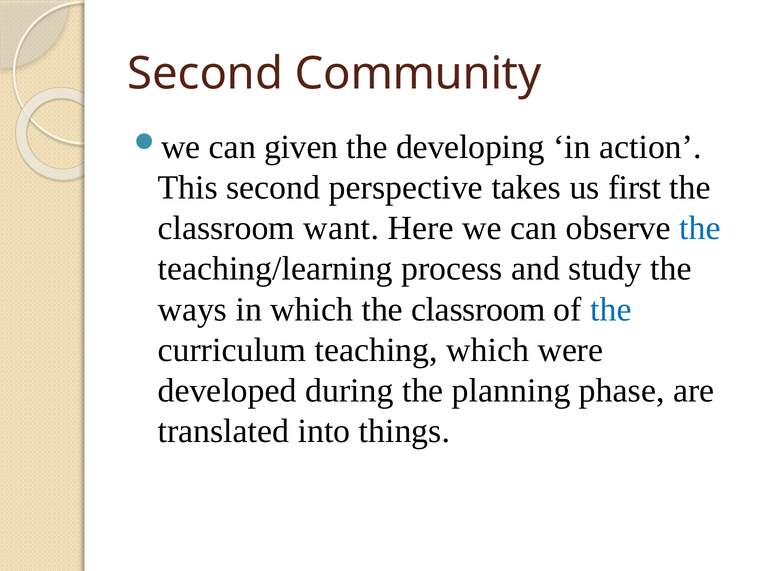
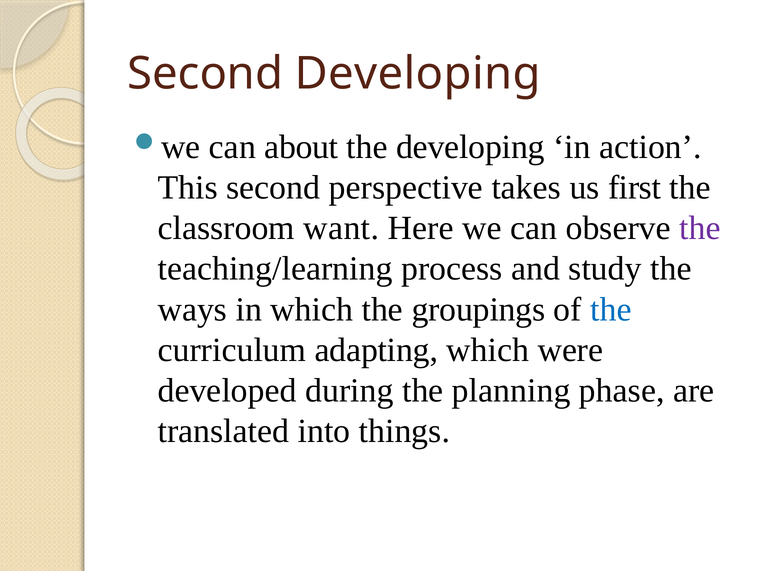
Second Community: Community -> Developing
given: given -> about
the at (700, 228) colour: blue -> purple
which the classroom: classroom -> groupings
teaching: teaching -> adapting
